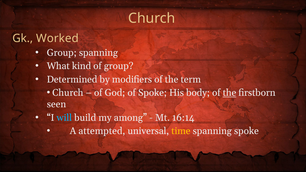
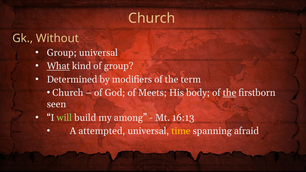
Worked: Worked -> Without
Group spanning: spanning -> universal
What underline: none -> present
of Spoke: Spoke -> Meets
will colour: light blue -> light green
16:14: 16:14 -> 16:13
spanning spoke: spoke -> afraid
